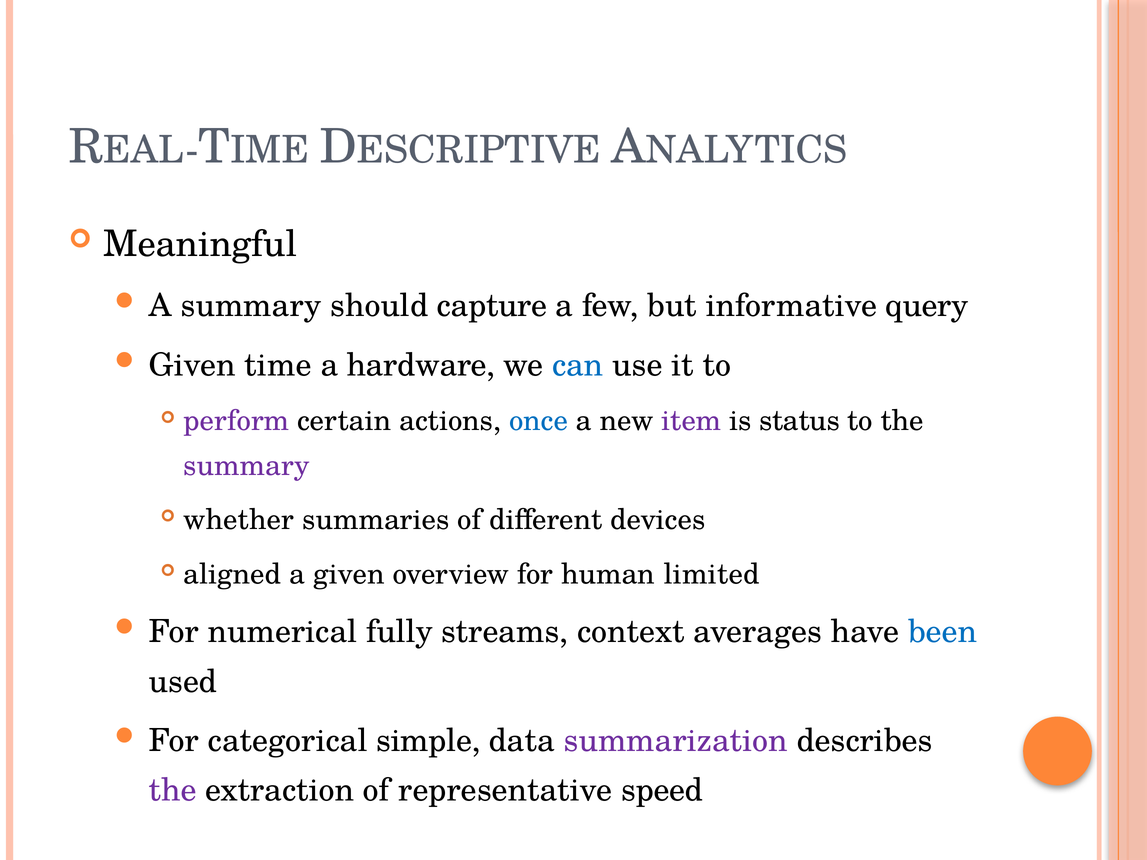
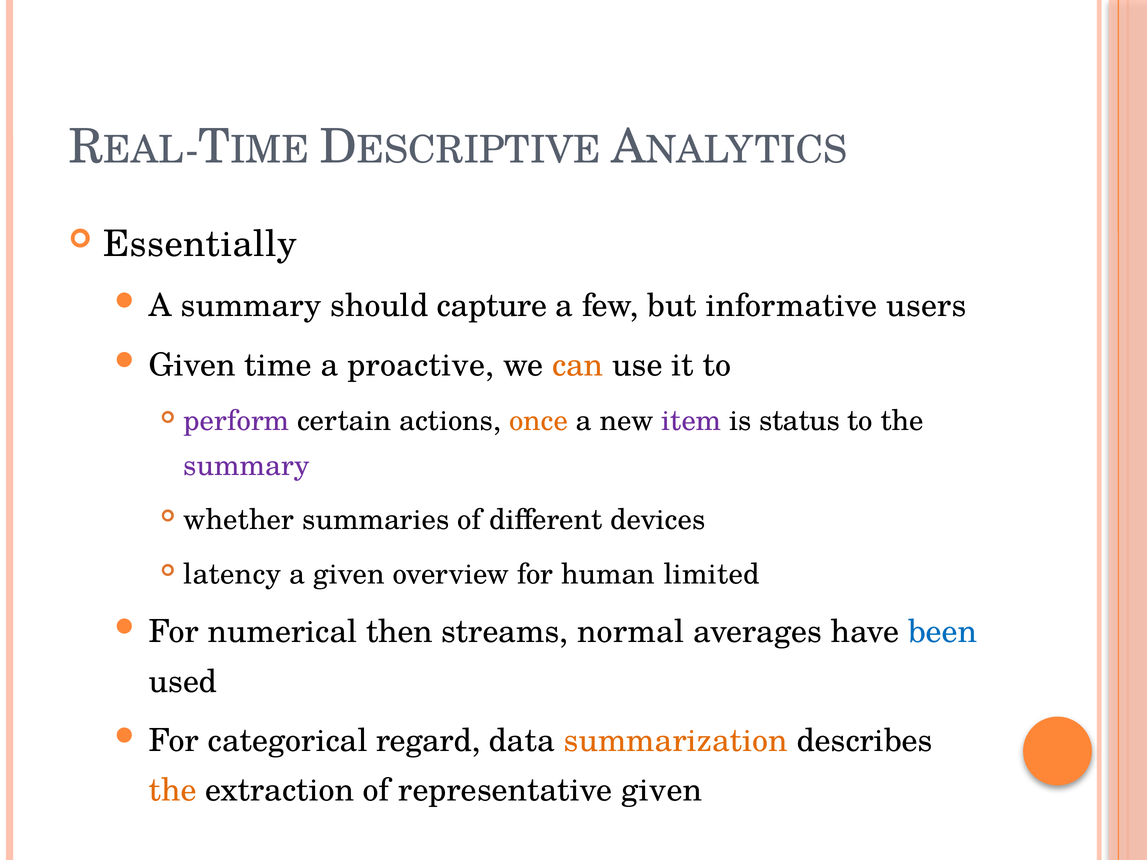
Meaningful: Meaningful -> Essentially
query: query -> users
hardware: hardware -> proactive
can colour: blue -> orange
once colour: blue -> orange
aligned: aligned -> latency
fully: fully -> then
context: context -> normal
simple: simple -> regard
summarization colour: purple -> orange
the at (173, 791) colour: purple -> orange
representative speed: speed -> given
